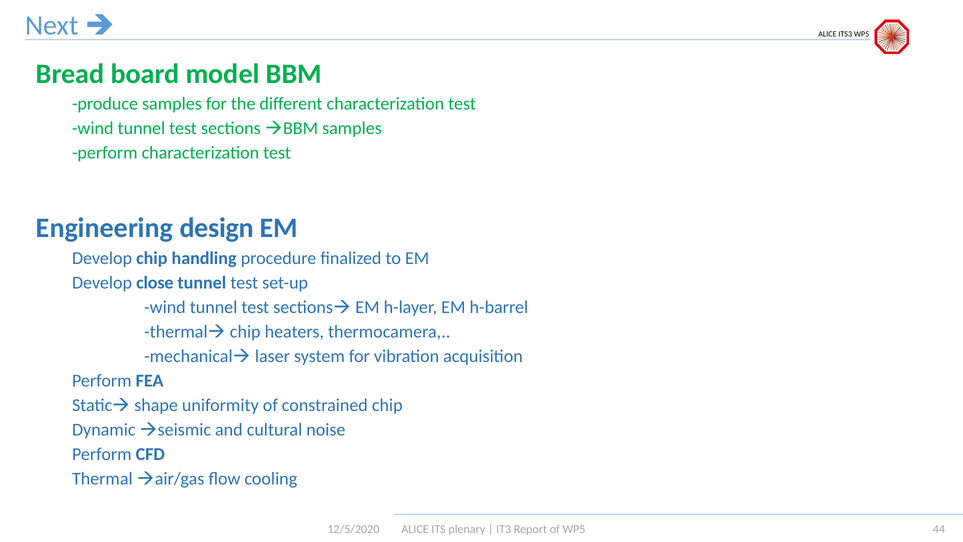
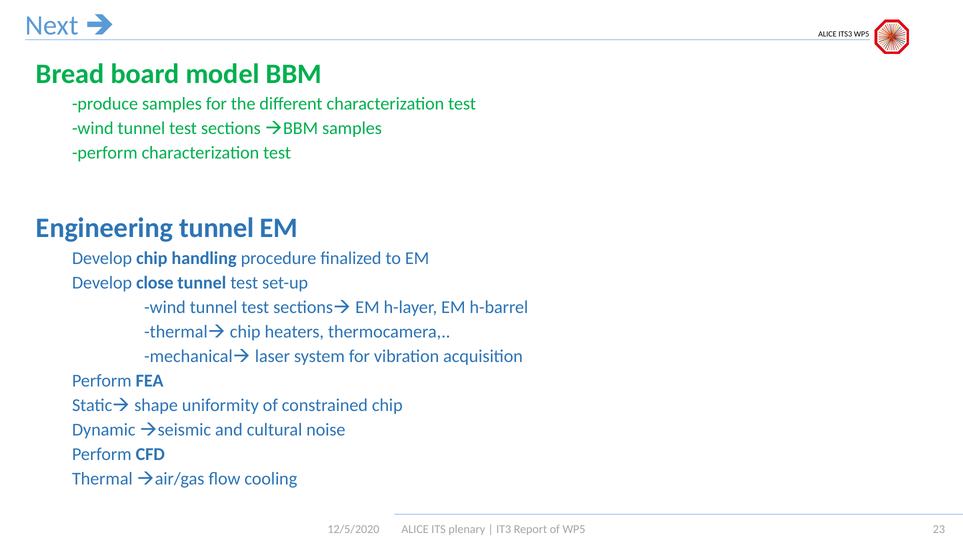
Engineering design: design -> tunnel
44: 44 -> 23
